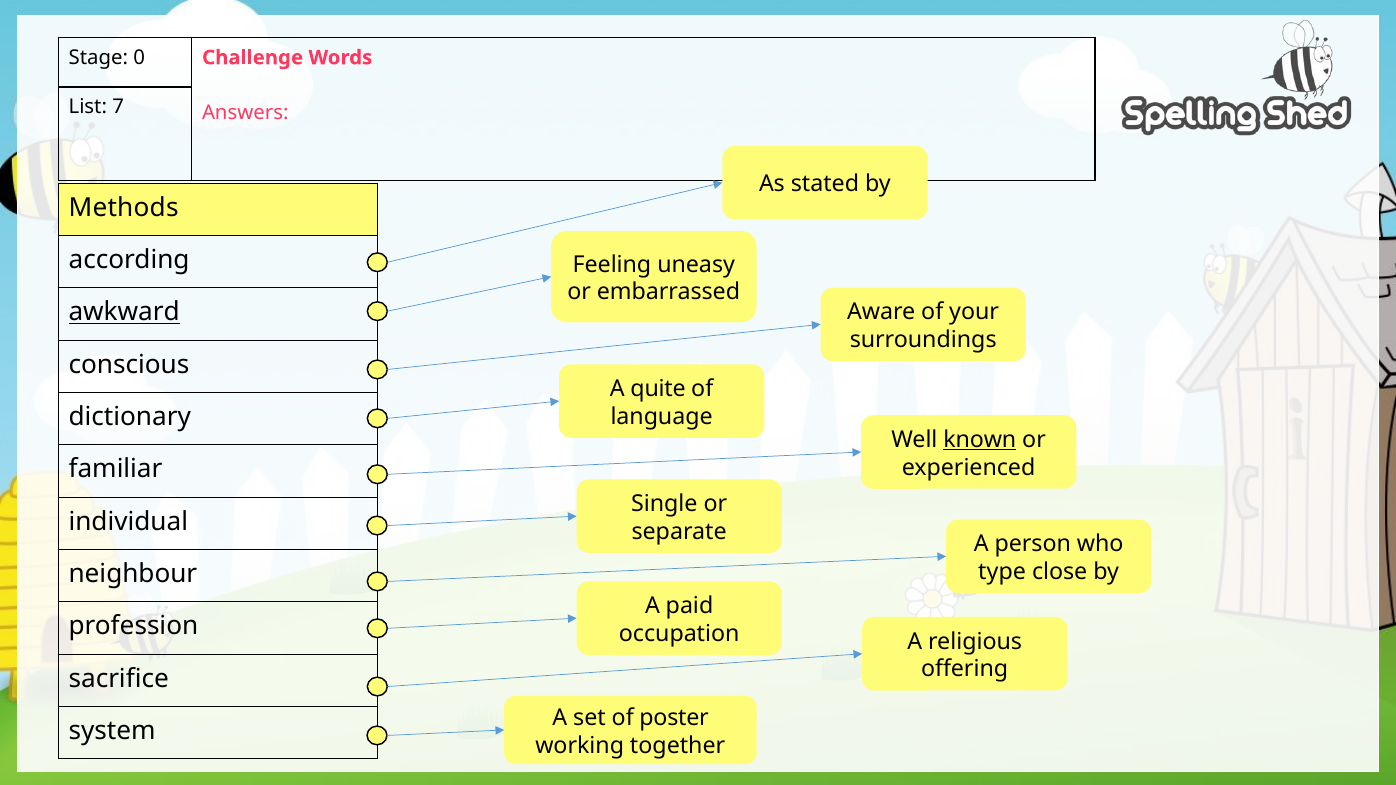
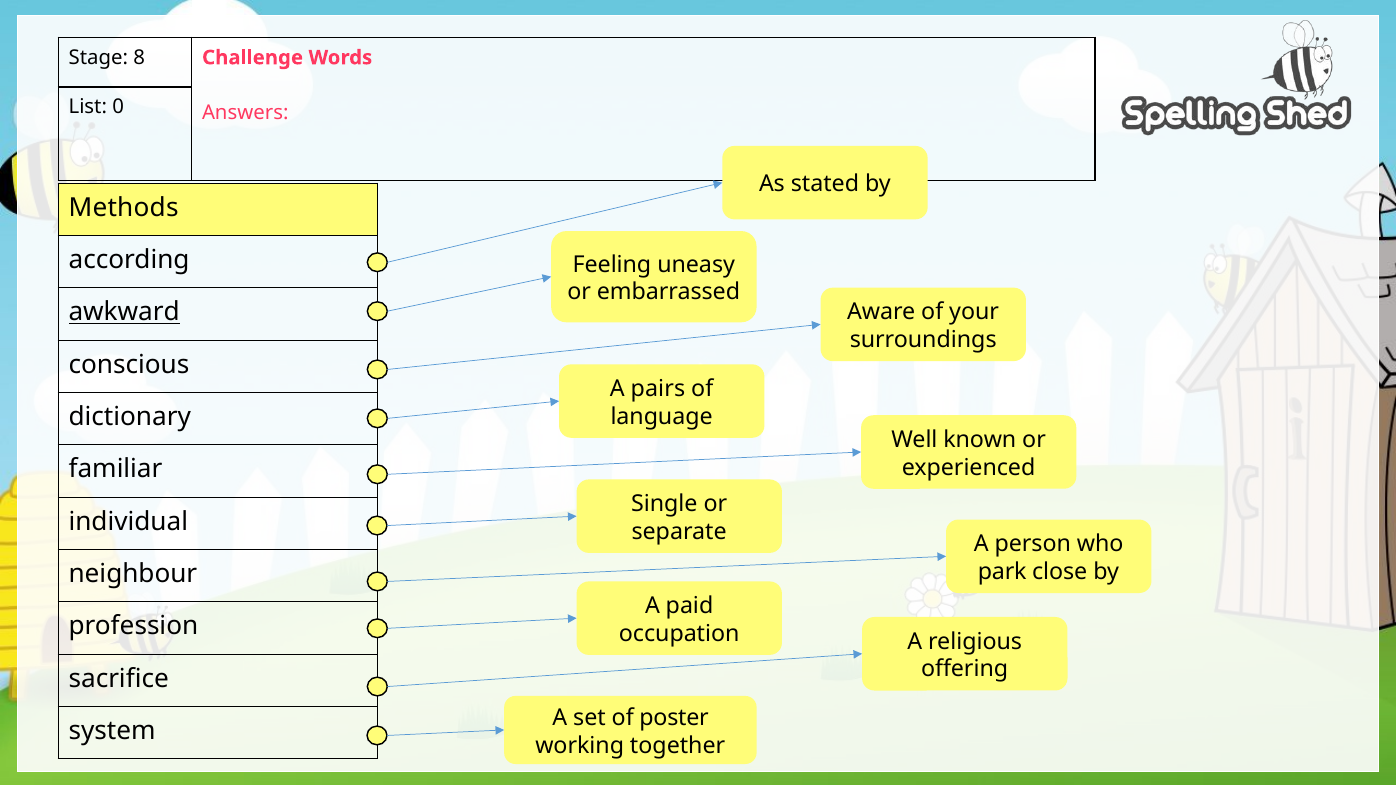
0: 0 -> 8
7: 7 -> 0
quite: quite -> pairs
known underline: present -> none
type: type -> park
